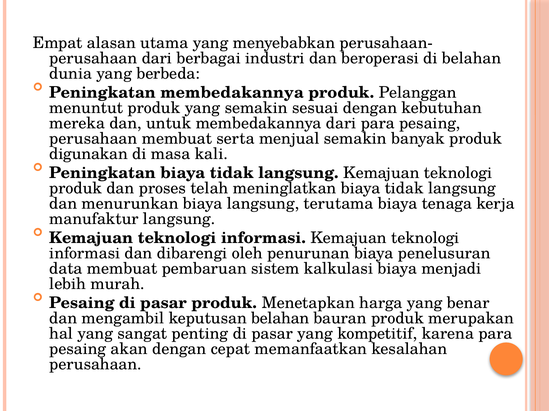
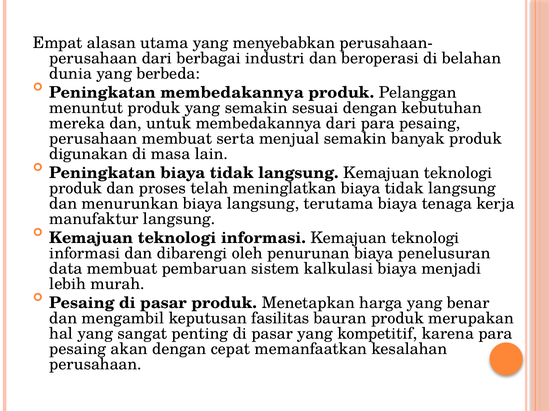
kali: kali -> lain
keputusan belahan: belahan -> fasilitas
